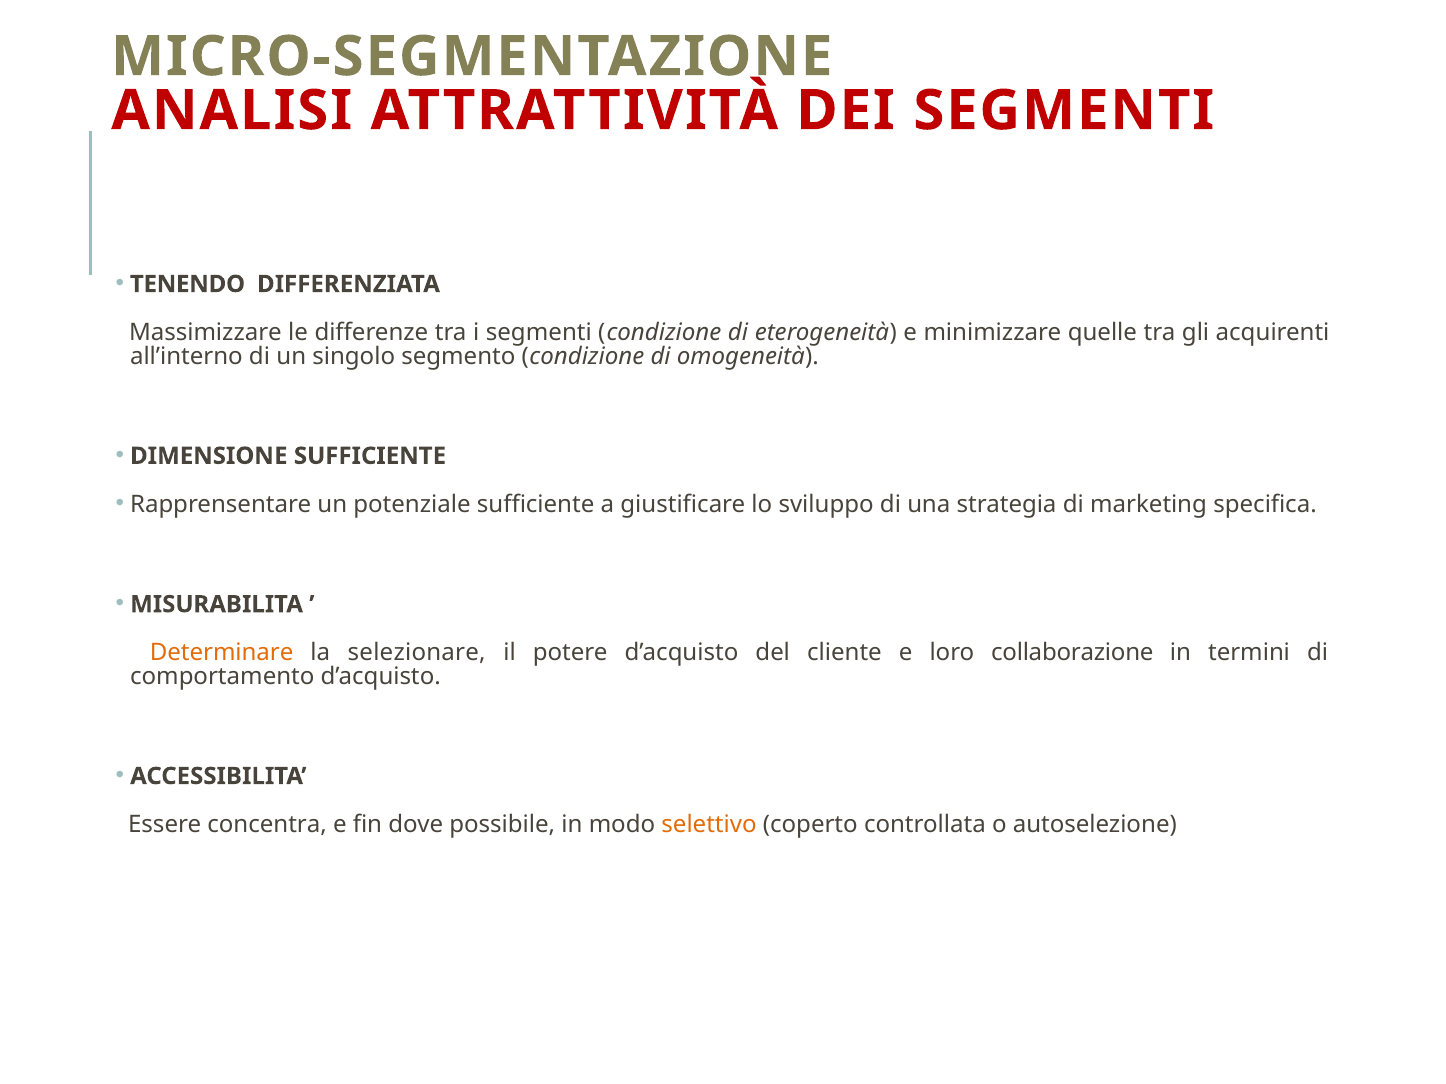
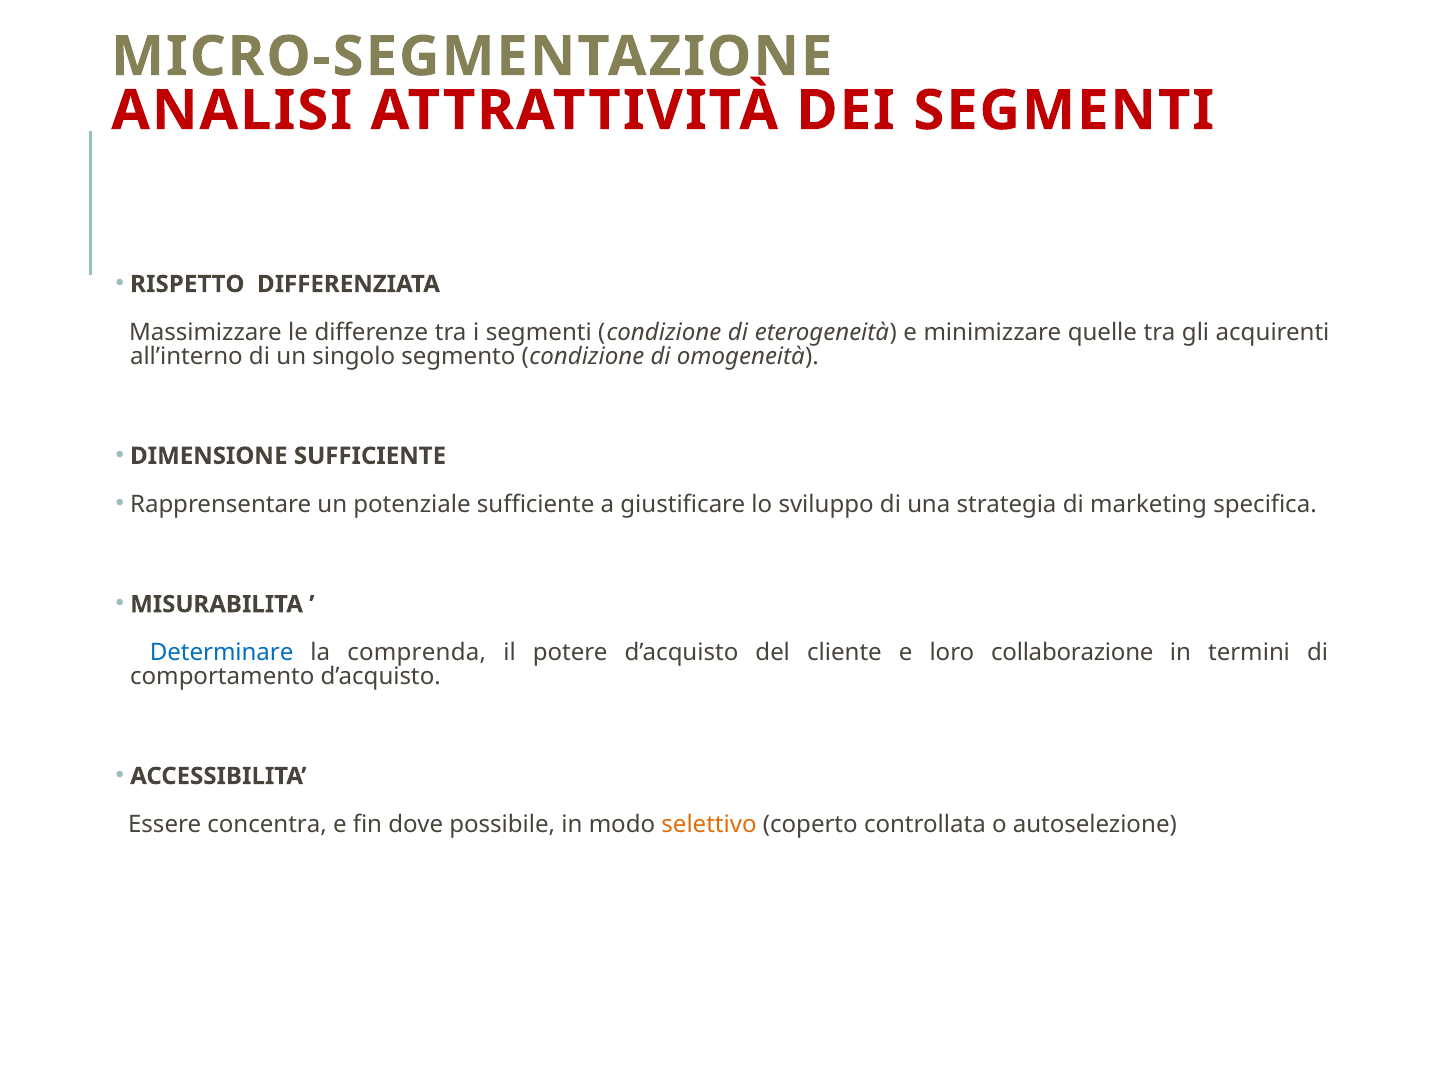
TENENDO: TENENDO -> RISPETTO
Determinare colour: orange -> blue
selezionare: selezionare -> comprenda
